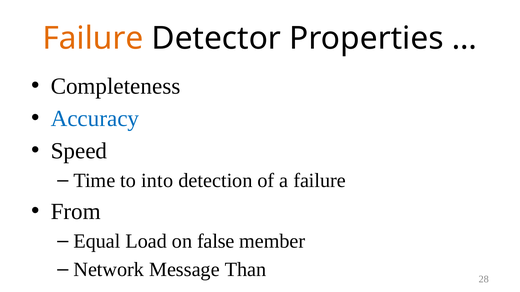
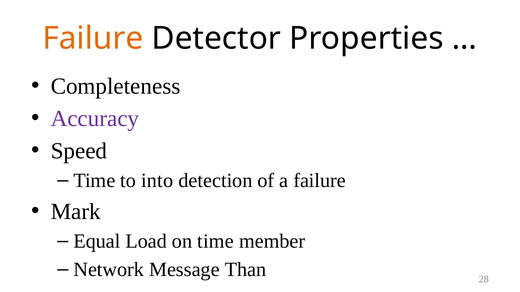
Accuracy colour: blue -> purple
From: From -> Mark
on false: false -> time
